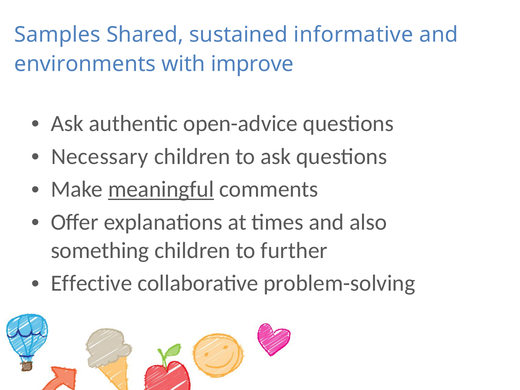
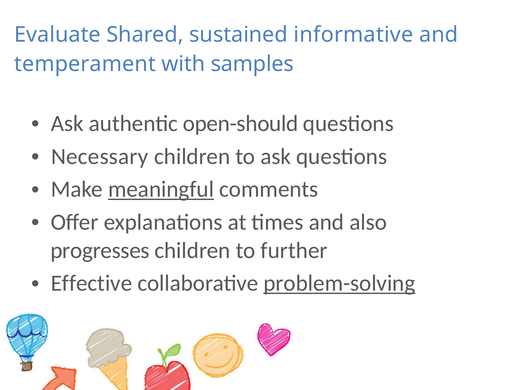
Samples: Samples -> Evaluate
environments: environments -> temperament
improve: improve -> samples
open-advice: open-advice -> open-should
something: something -> progresses
problem-solving underline: none -> present
